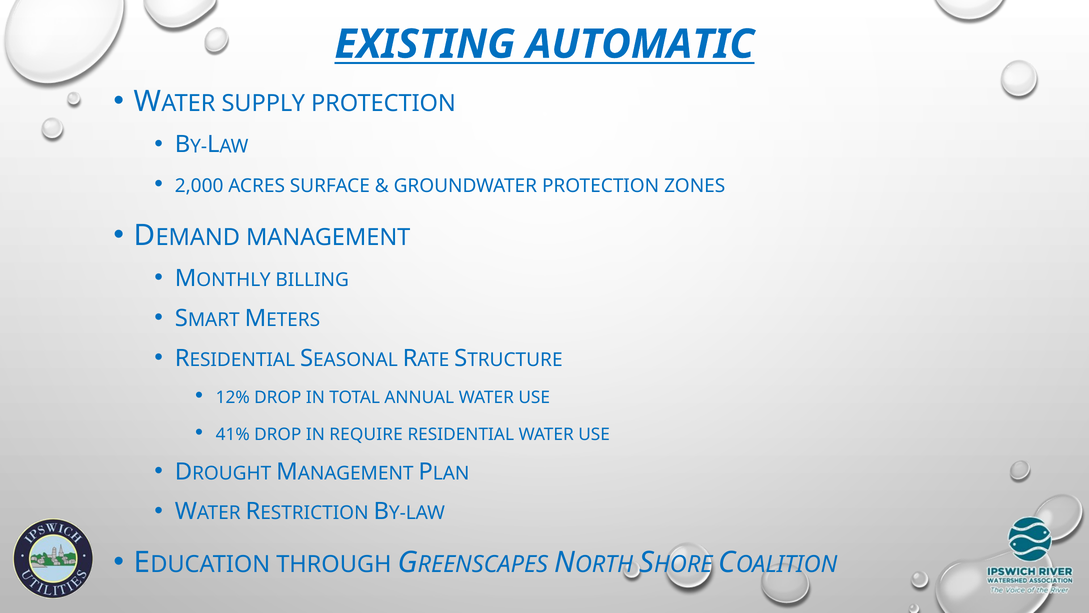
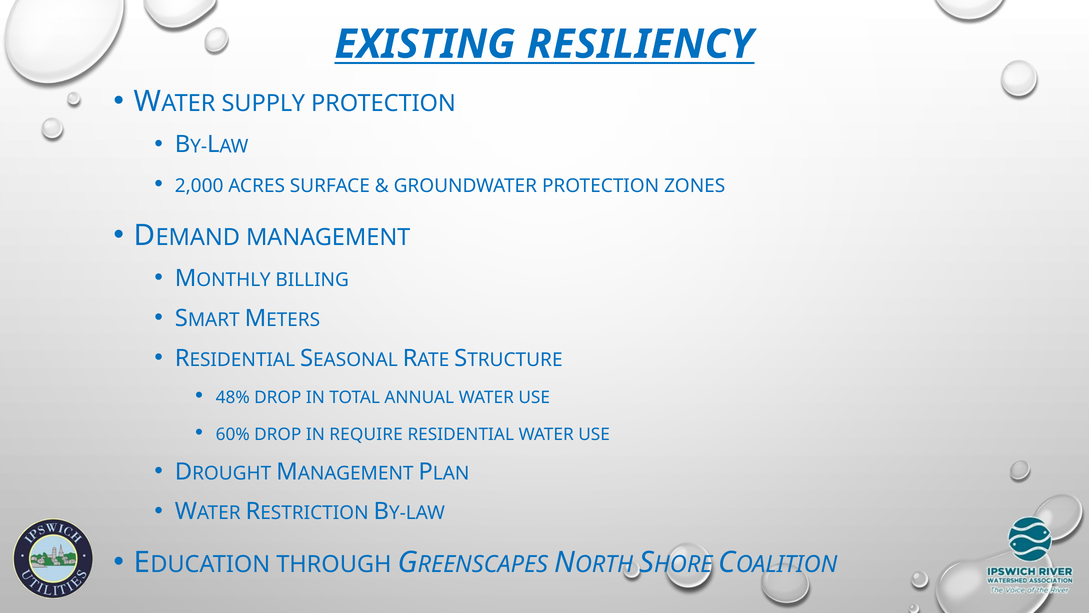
AUTOMATIC: AUTOMATIC -> RESILIENCY
12%: 12% -> 48%
41%: 41% -> 60%
